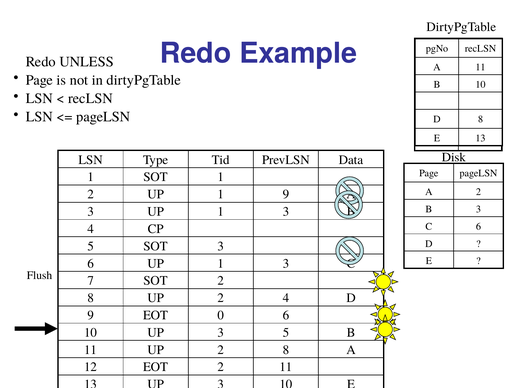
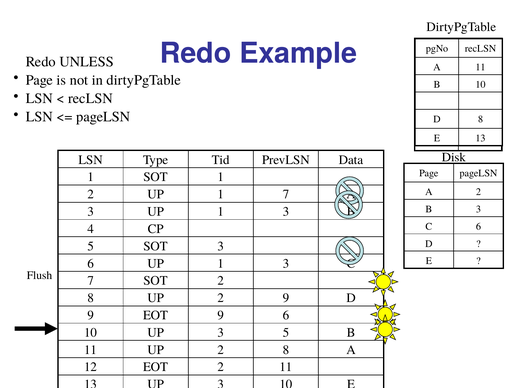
1 9: 9 -> 7
2 4: 4 -> 9
EOT 0: 0 -> 9
